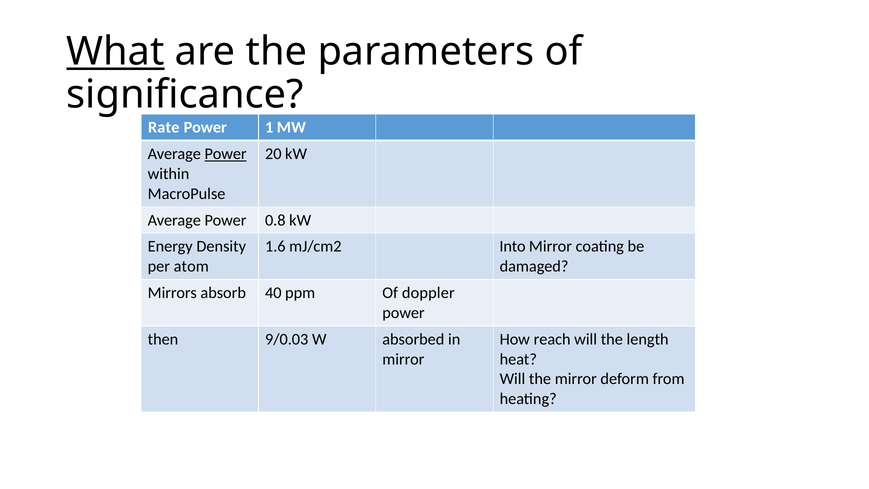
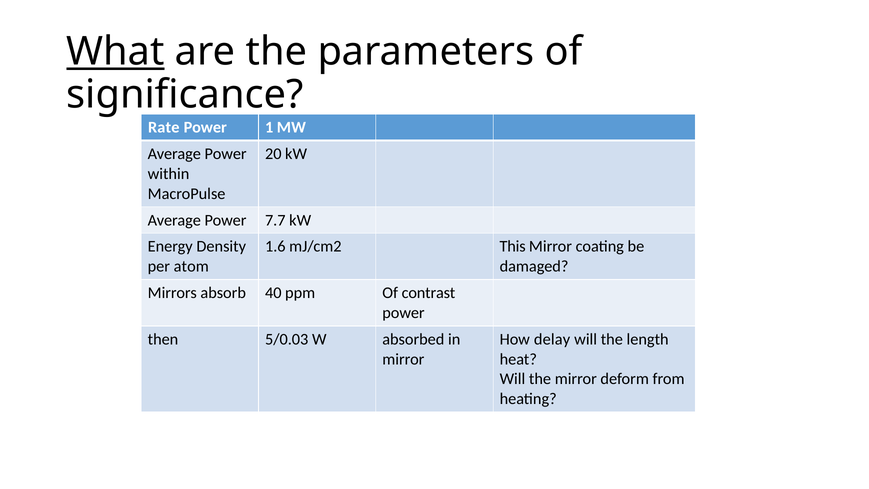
Power at (226, 154) underline: present -> none
0.8: 0.8 -> 7.7
Into: Into -> This
doppler: doppler -> contrast
9/0.03: 9/0.03 -> 5/0.03
reach: reach -> delay
